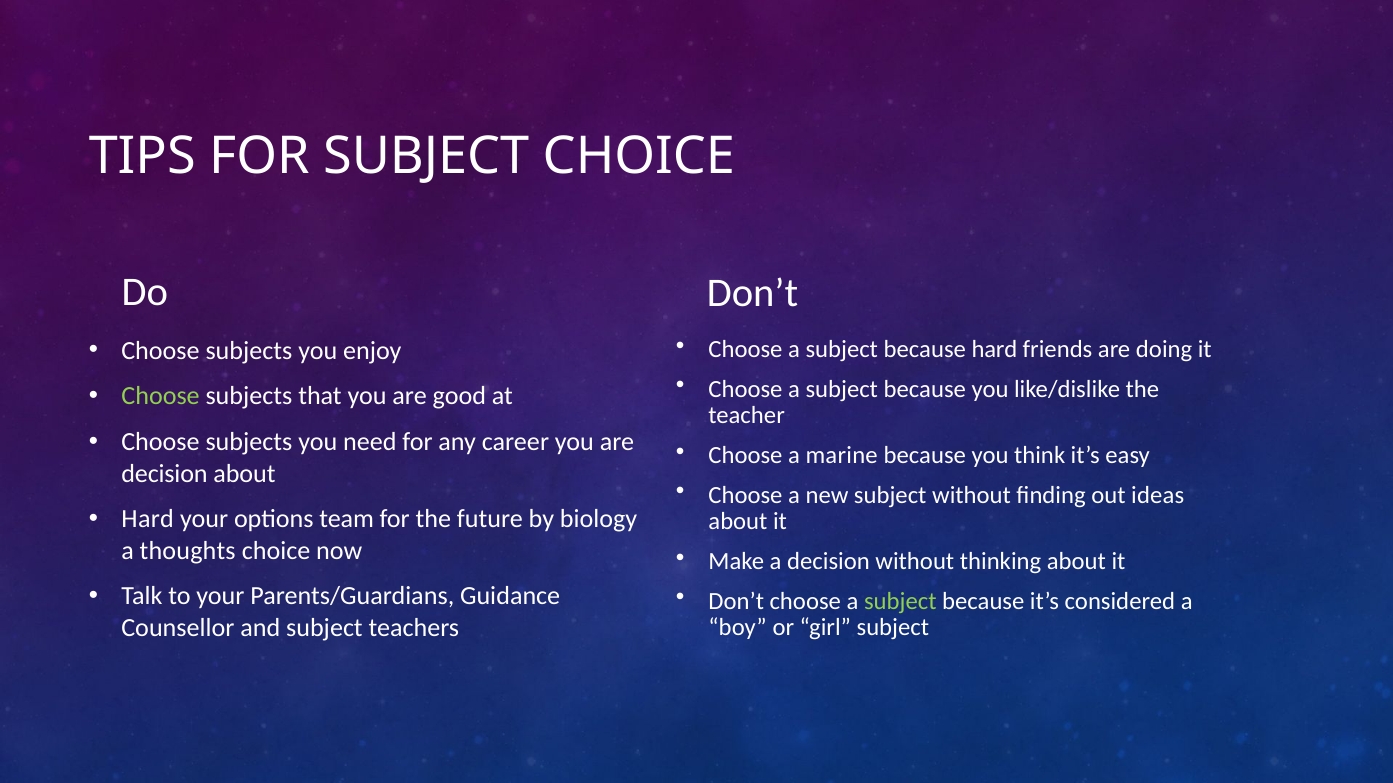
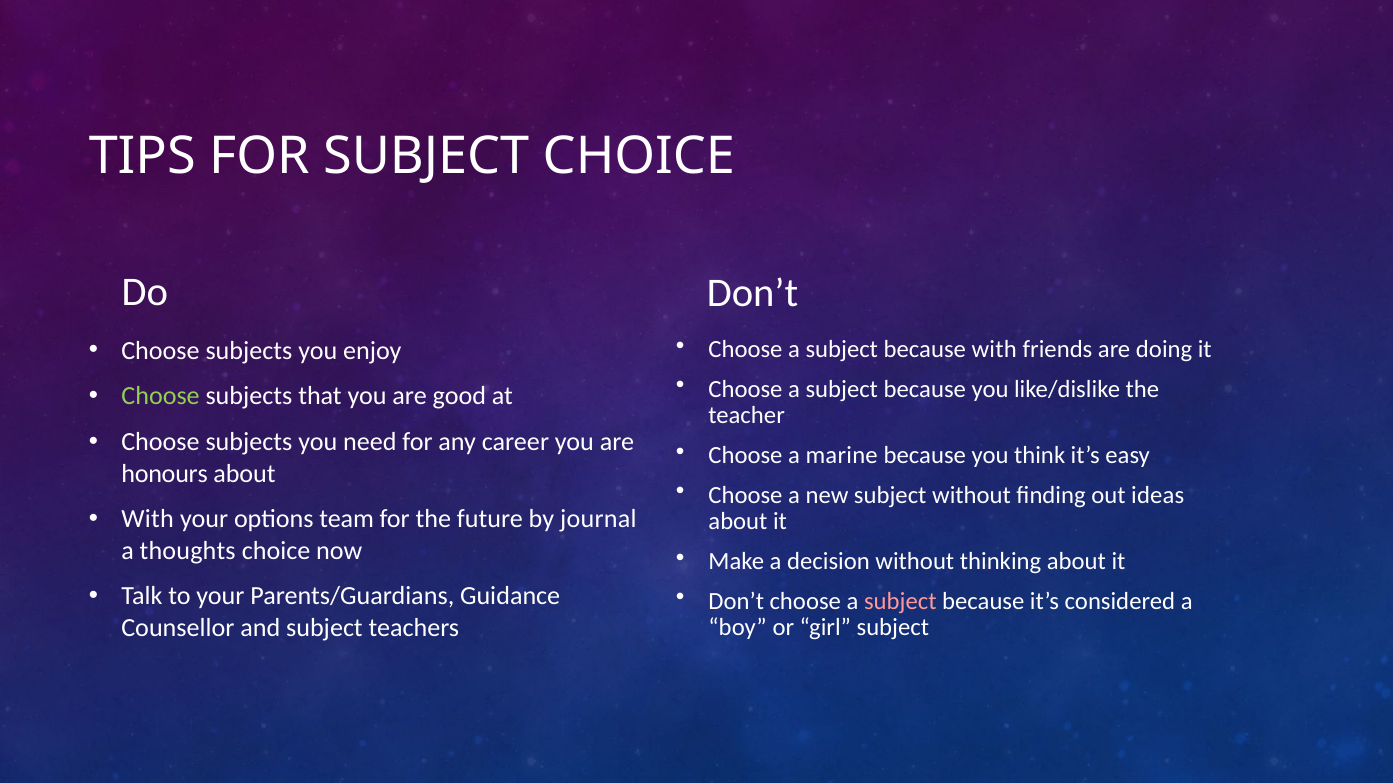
because hard: hard -> with
decision at (165, 474): decision -> honours
Hard at (148, 520): Hard -> With
biology: biology -> journal
subject at (900, 601) colour: light green -> pink
